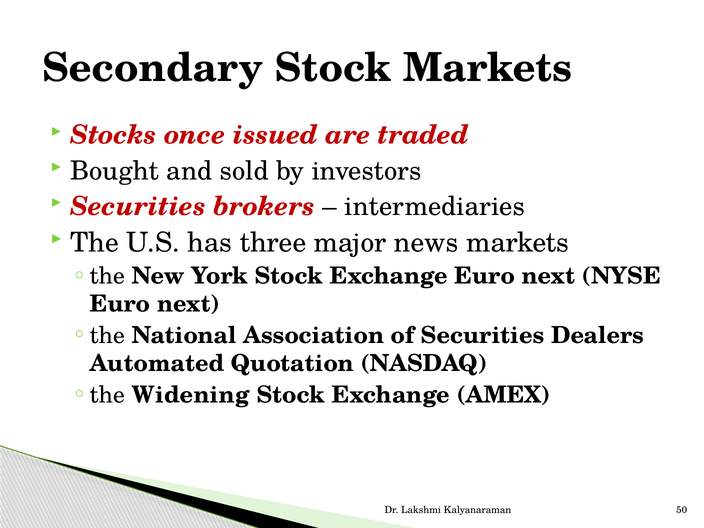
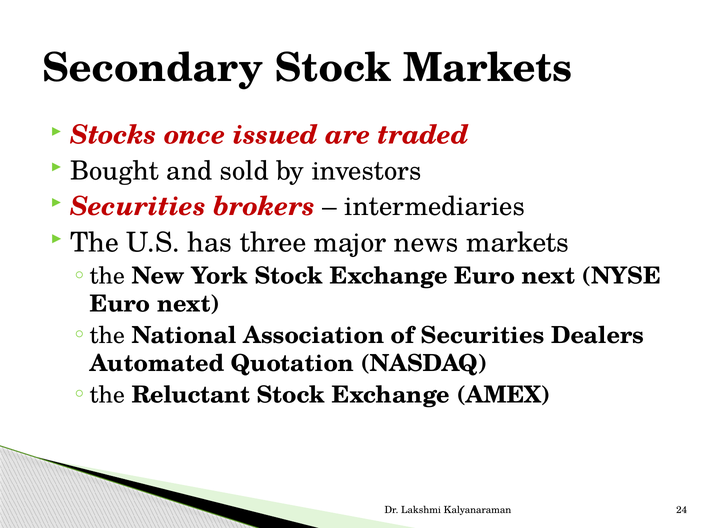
Widening: Widening -> Reluctant
50: 50 -> 24
